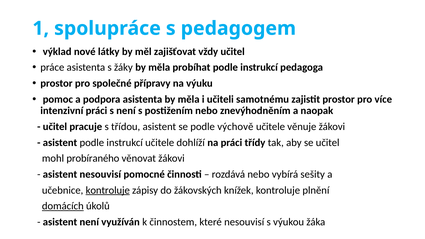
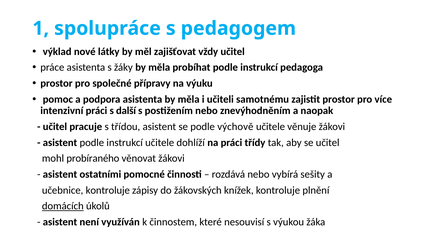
s není: není -> další
asistent nesouvisí: nesouvisí -> ostatními
kontroluje at (108, 190) underline: present -> none
